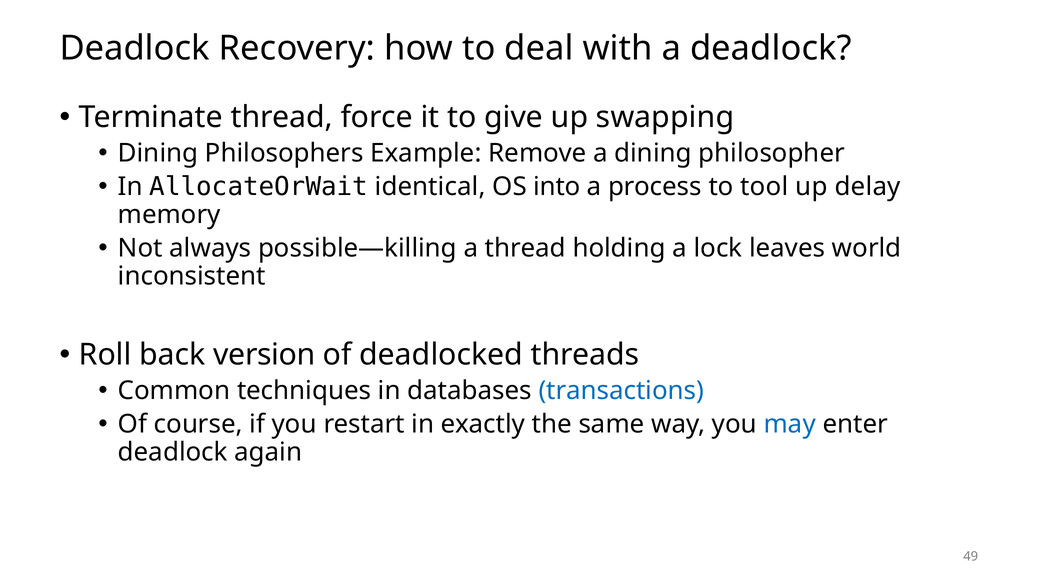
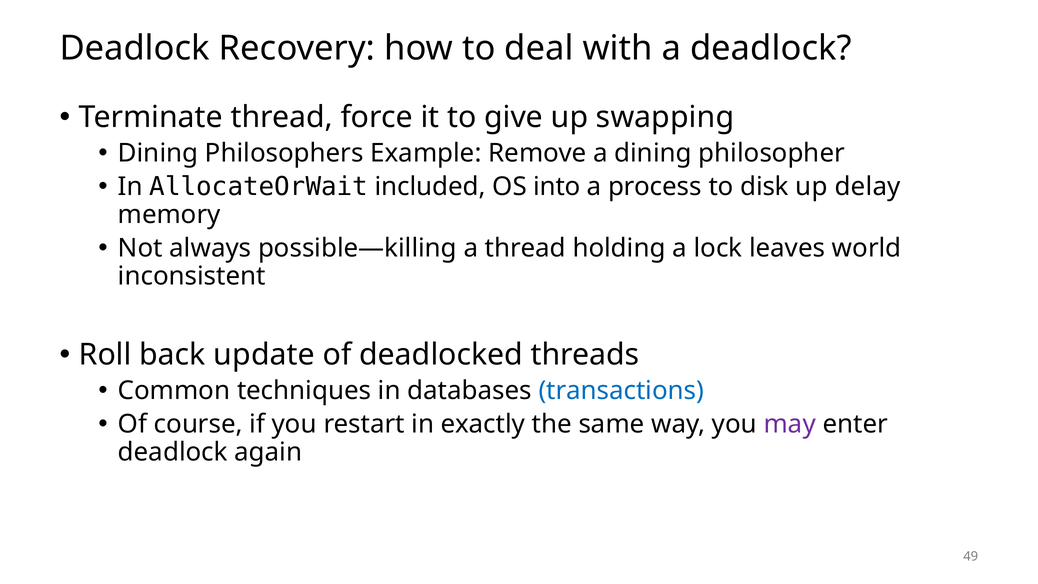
identical: identical -> included
tool: tool -> disk
version: version -> update
may colour: blue -> purple
